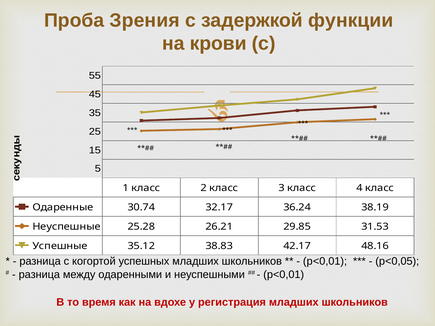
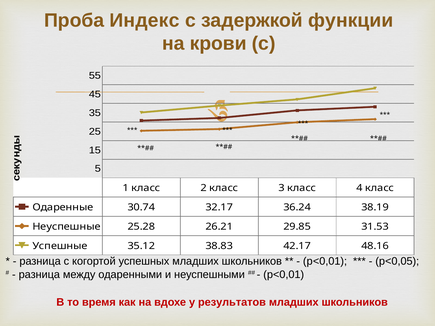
Зрения: Зрения -> Индекс
регистрация: регистрация -> результатов
